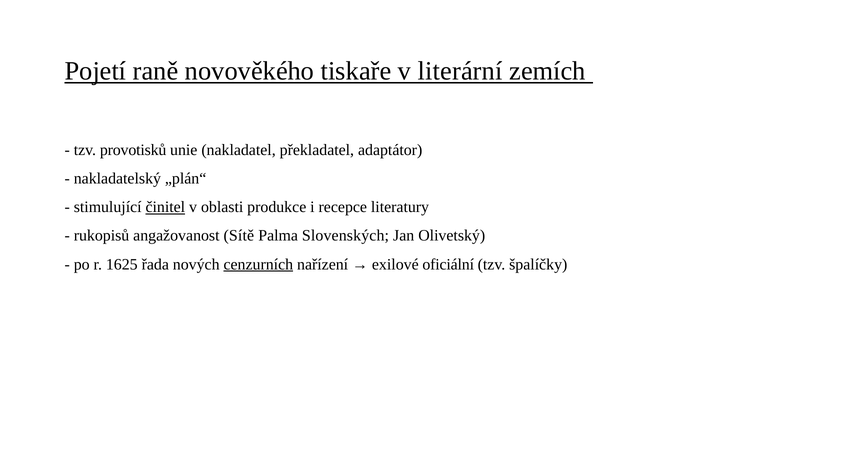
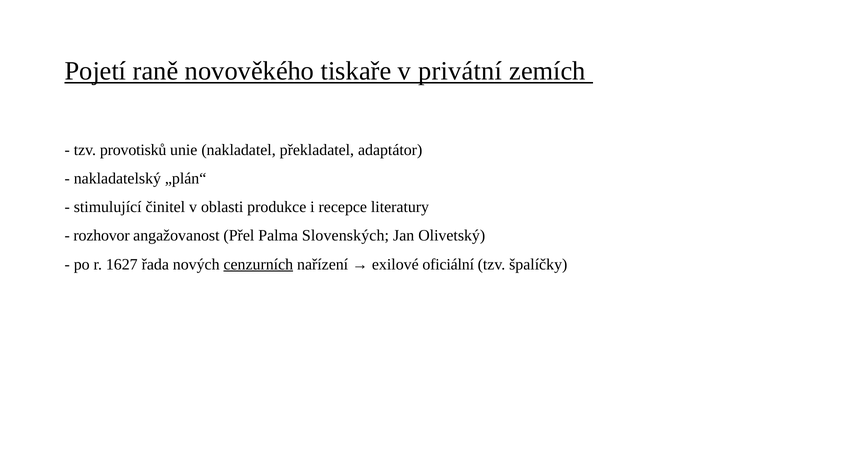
literární: literární -> privátní
činitel underline: present -> none
rukopisů: rukopisů -> rozhovor
Sítě: Sítě -> Přel
1625: 1625 -> 1627
